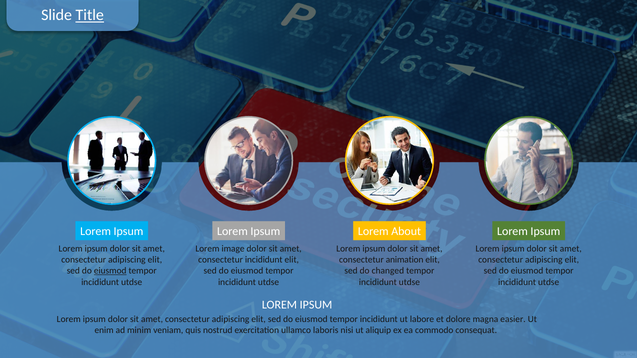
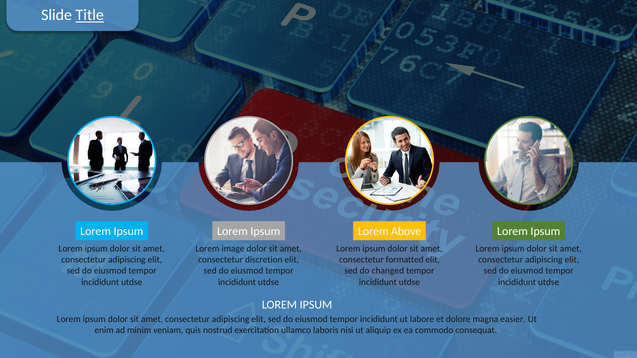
About: About -> Above
consectetur incididunt: incididunt -> discretion
animation: animation -> formatted
eiusmod at (110, 271) underline: present -> none
